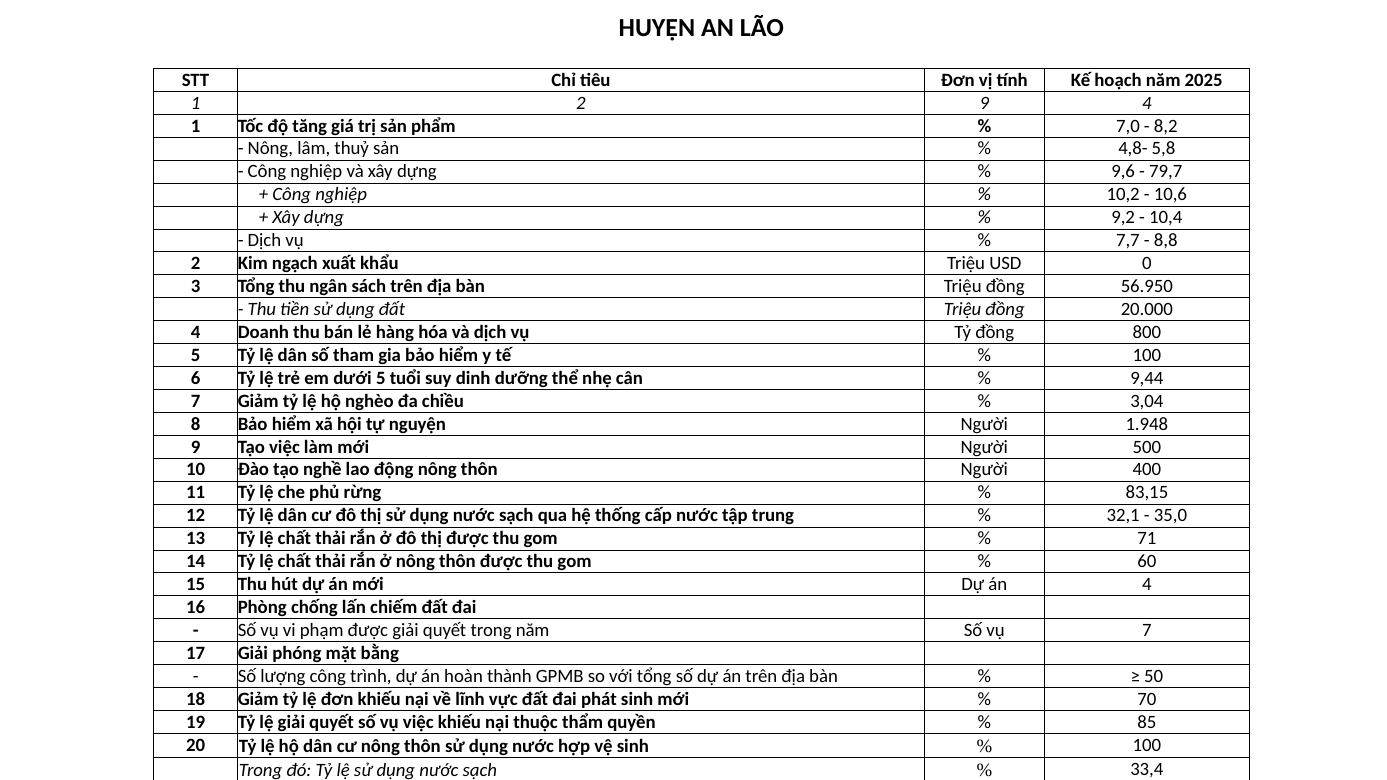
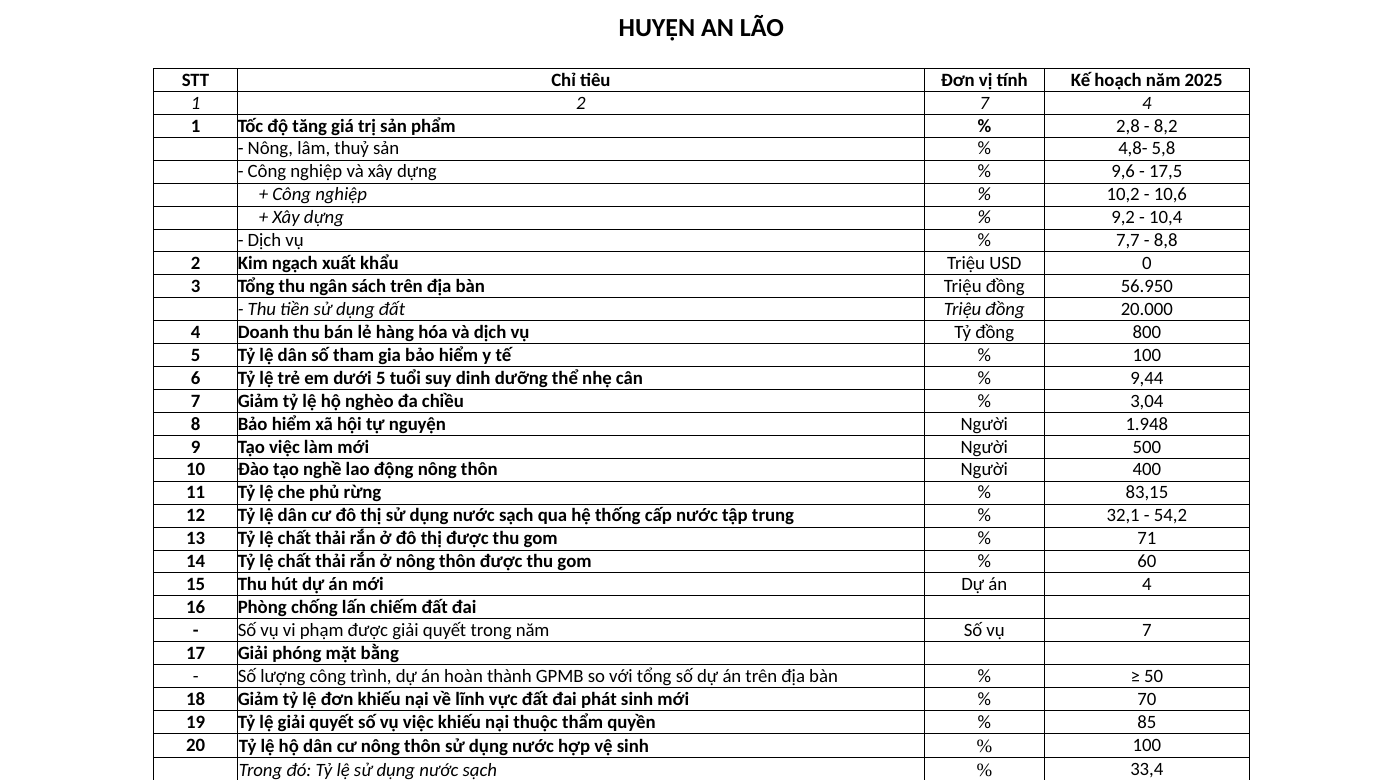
2 9: 9 -> 7
7,0: 7,0 -> 2,8
79,7: 79,7 -> 17,5
35,0: 35,0 -> 54,2
